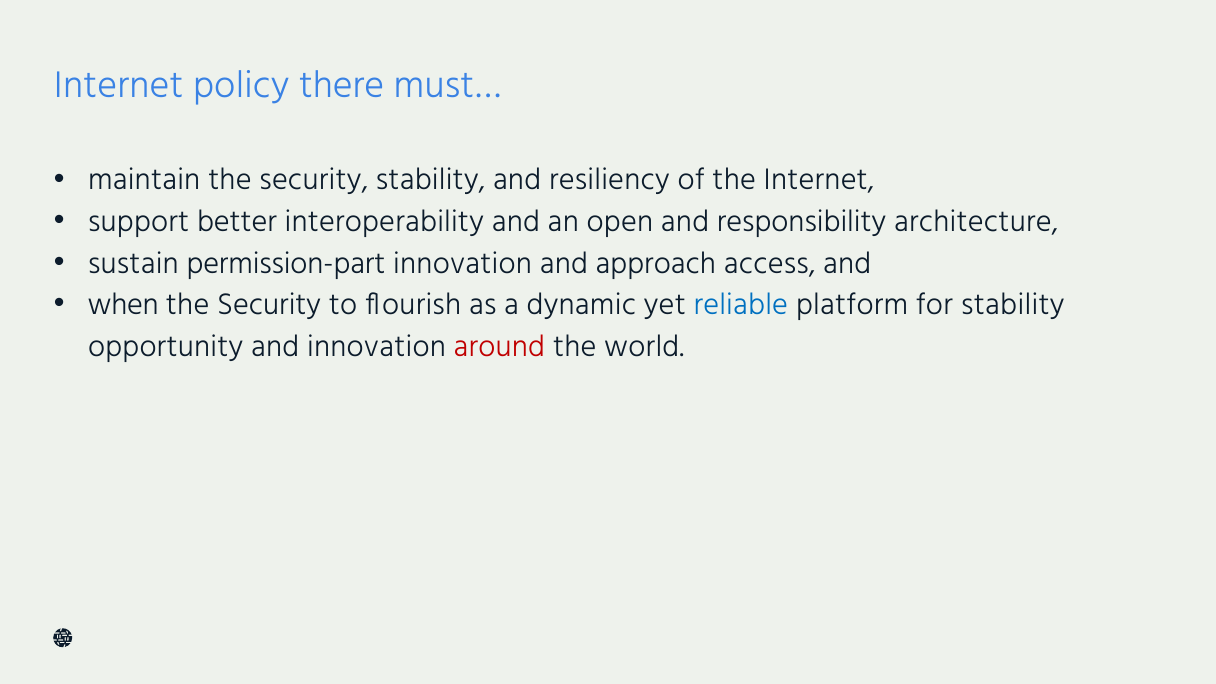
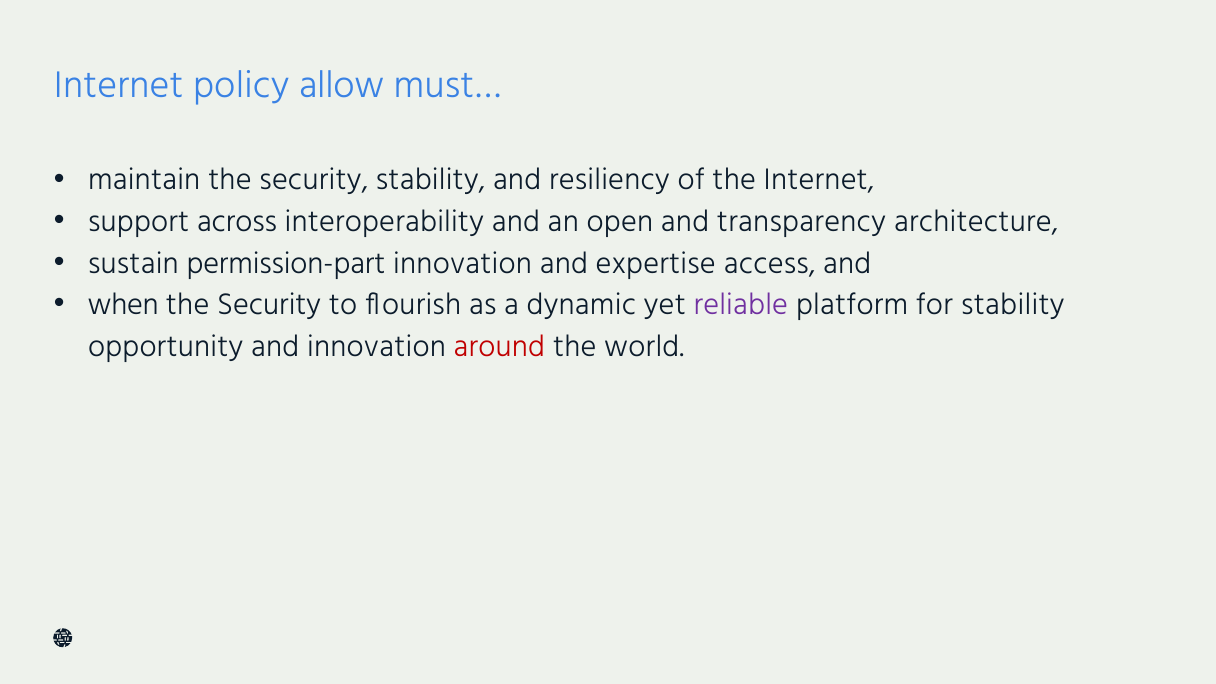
there: there -> allow
better: better -> across
responsibility: responsibility -> transparency
approach: approach -> expertise
reliable colour: blue -> purple
